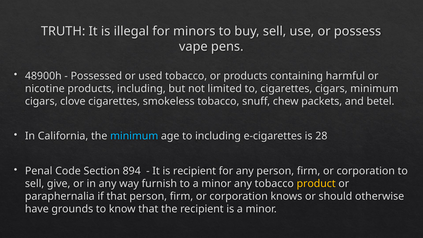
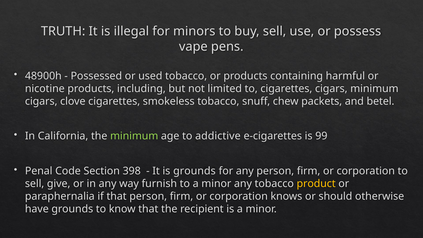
minimum at (134, 136) colour: light blue -> light green
to including: including -> addictive
28: 28 -> 99
894: 894 -> 398
is recipient: recipient -> grounds
